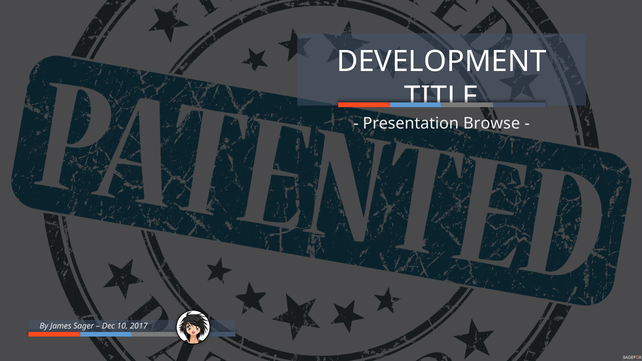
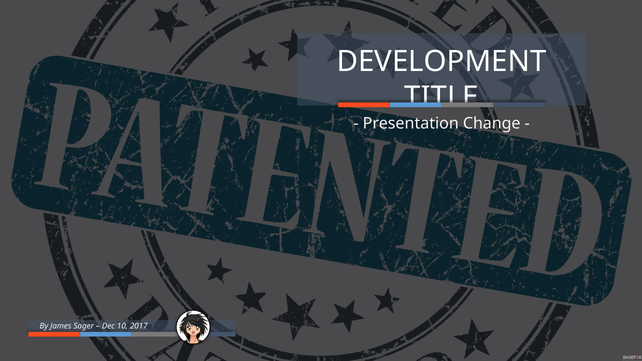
Browse: Browse -> Change
